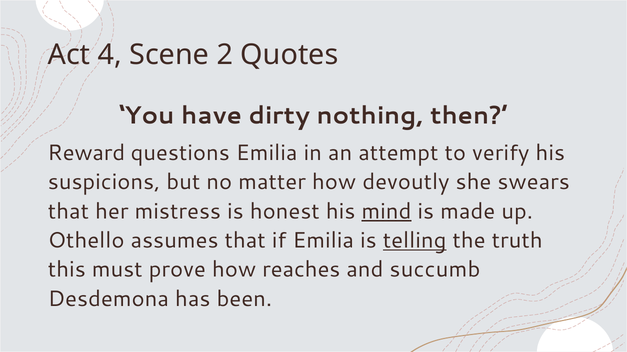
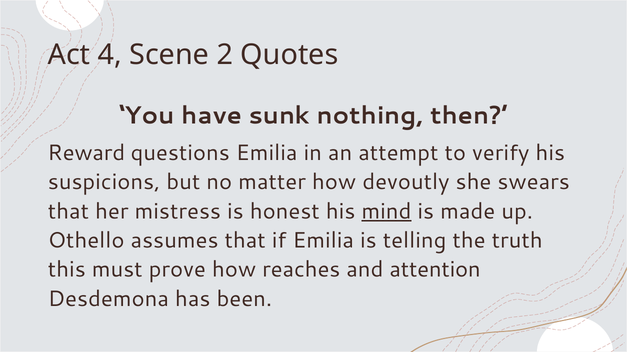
dirty: dirty -> sunk
telling underline: present -> none
succumb: succumb -> attention
